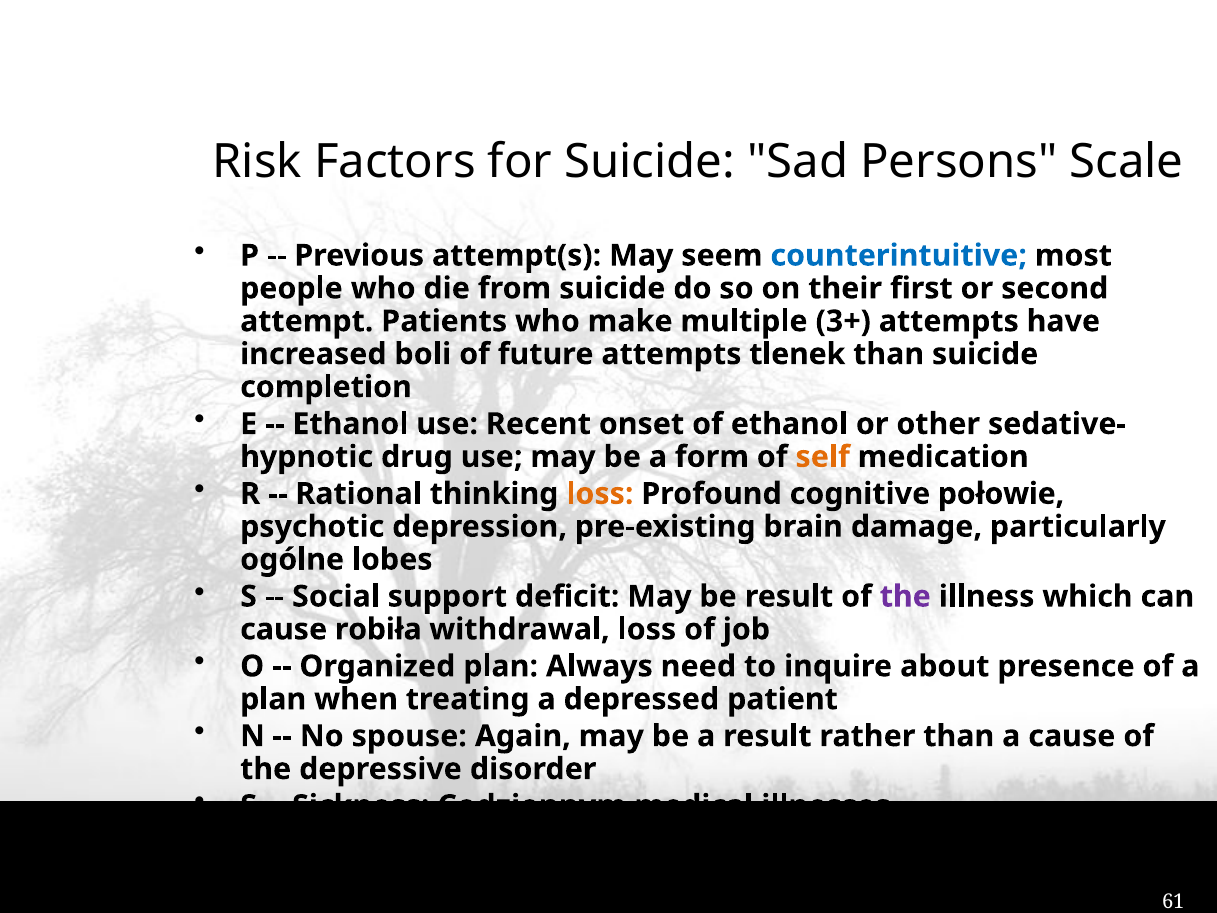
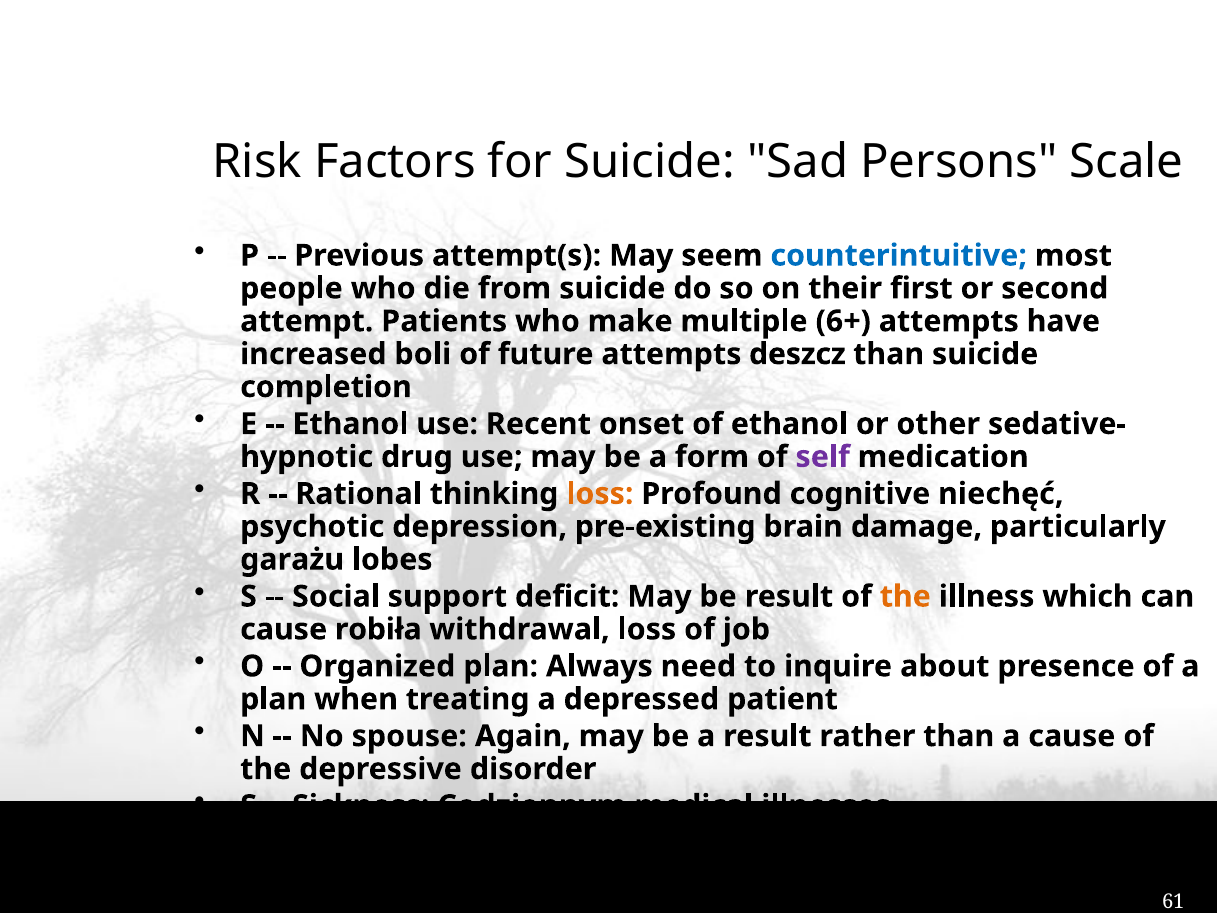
3+: 3+ -> 6+
tlenek: tlenek -> deszcz
self colour: orange -> purple
połowie: połowie -> niechęć
ogólne: ogólne -> garażu
the at (905, 596) colour: purple -> orange
